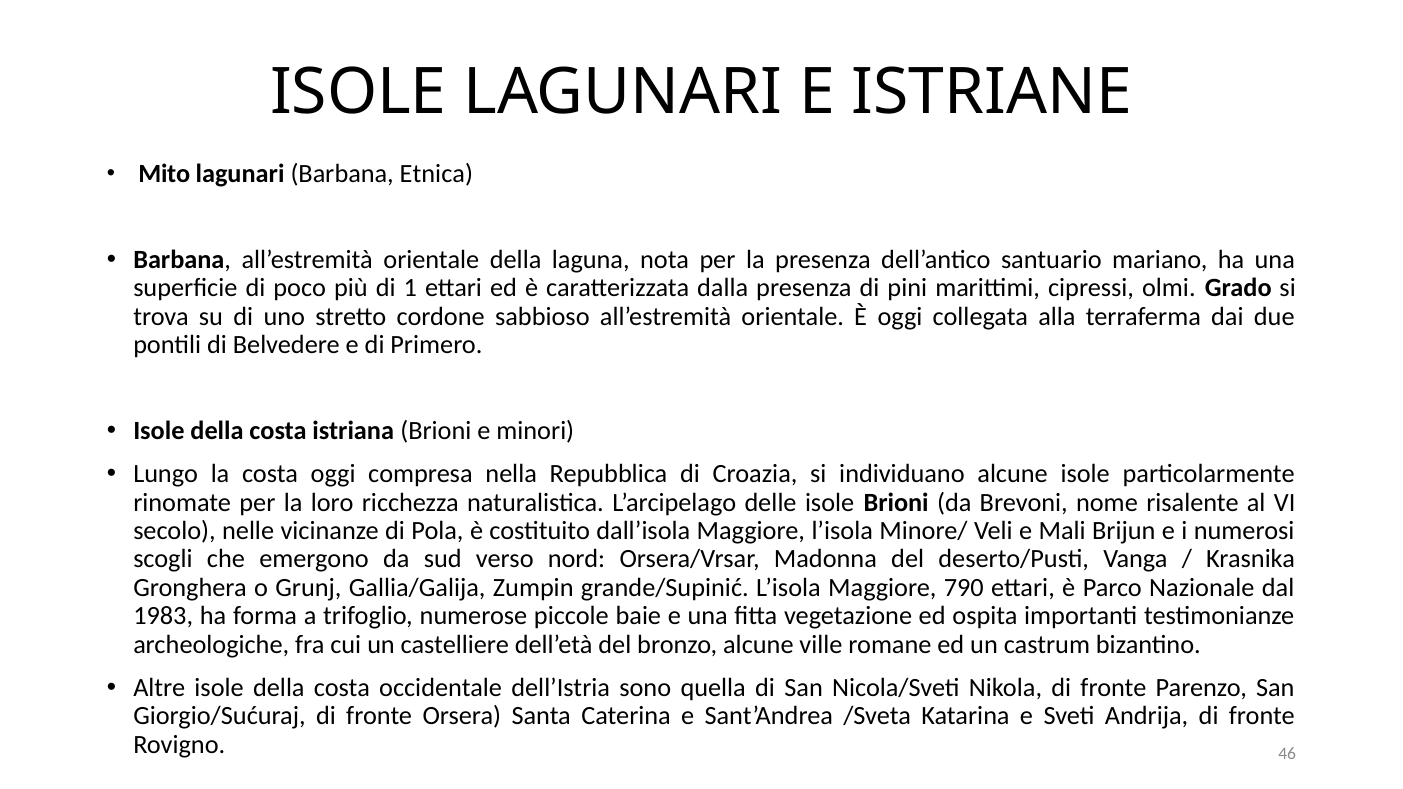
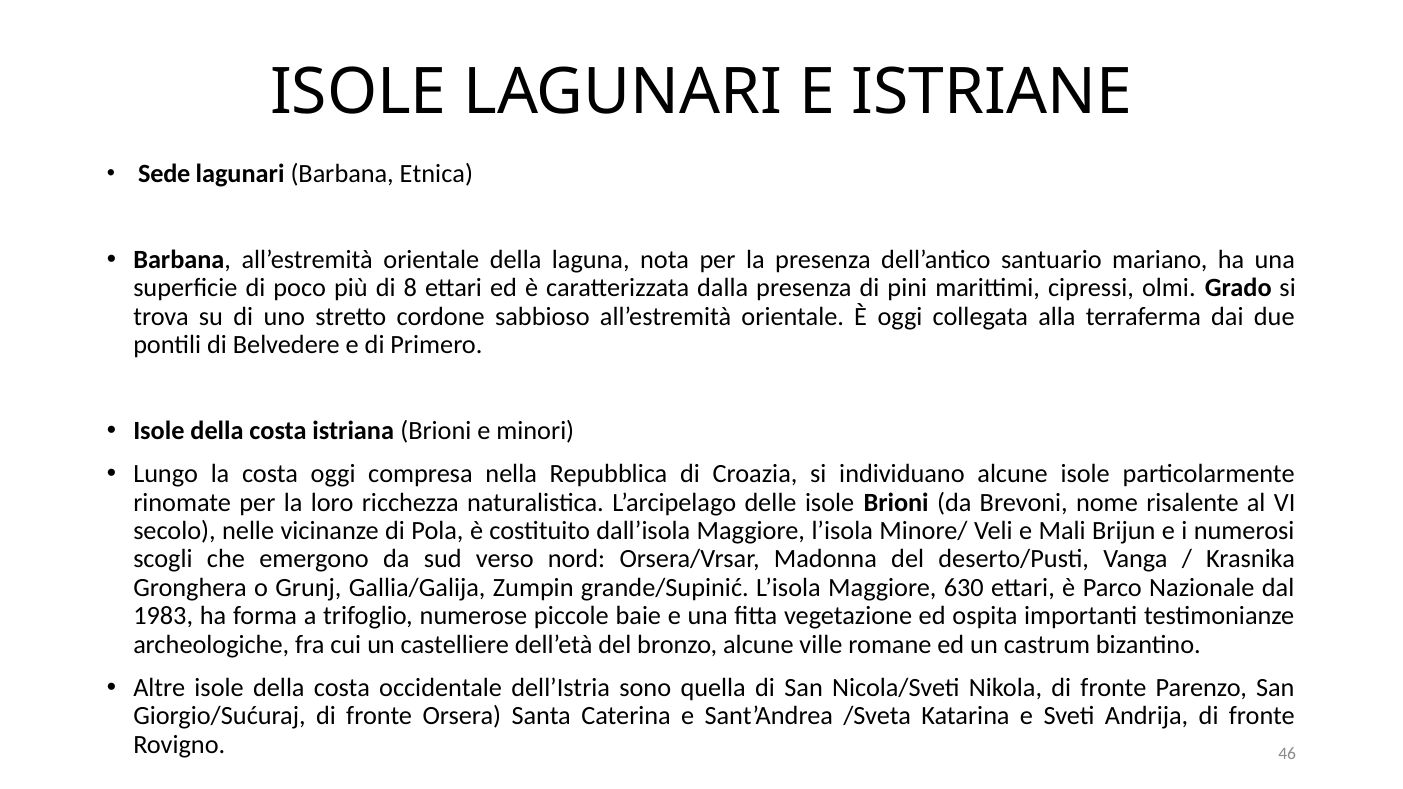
Mito: Mito -> Sede
1: 1 -> 8
790: 790 -> 630
